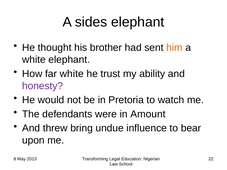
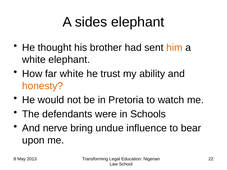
honesty colour: purple -> orange
Amount: Amount -> Schools
threw: threw -> nerve
